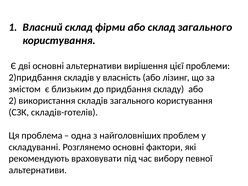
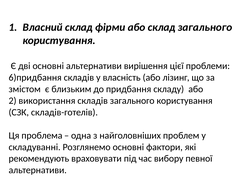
2)придбання: 2)придбання -> 6)придбання
